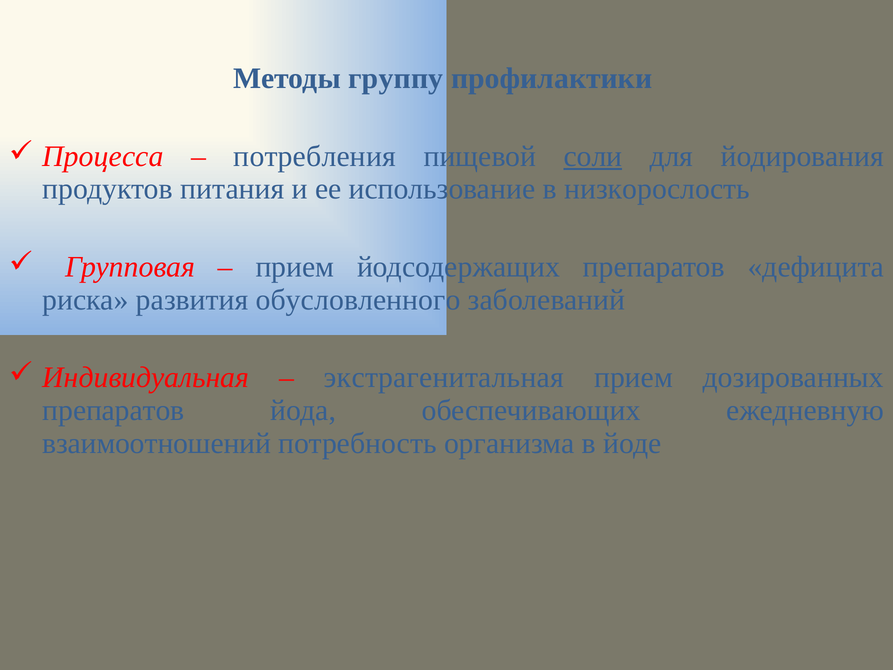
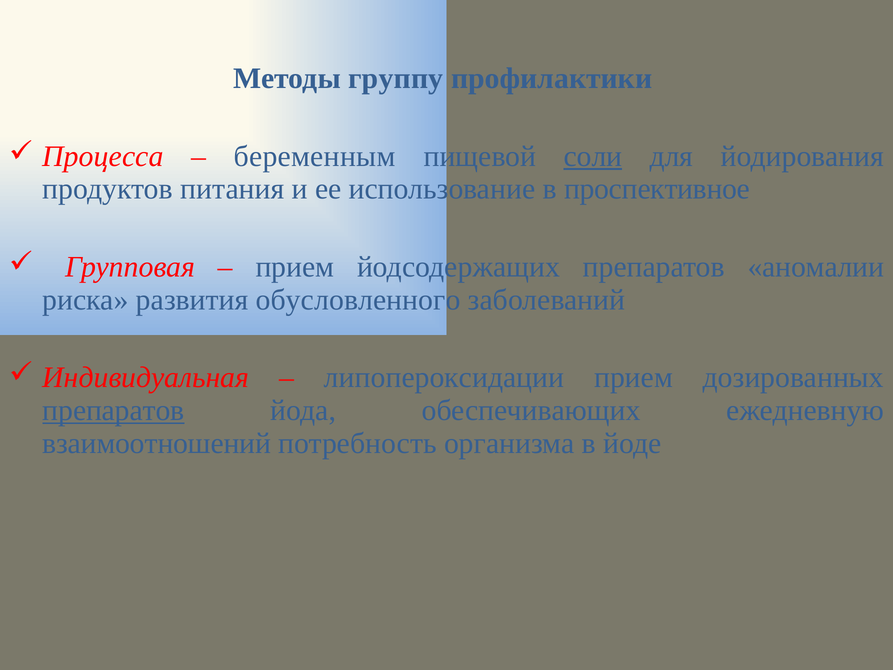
потребления: потребления -> беременным
низкорослость: низкорослость -> проспективное
дефицита: дефицита -> аномалии
экстрагенитальная: экстрагенитальная -> липопероксидации
препаратов at (113, 410) underline: none -> present
